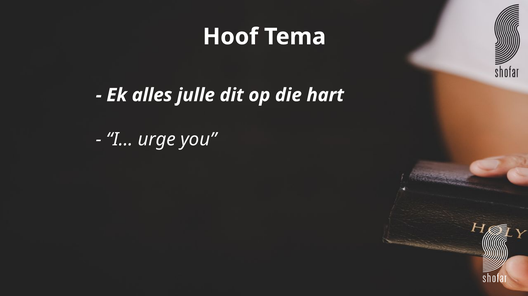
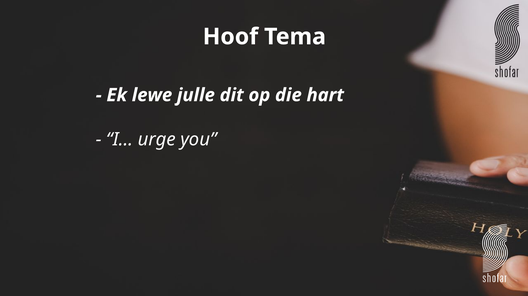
alles: alles -> lewe
